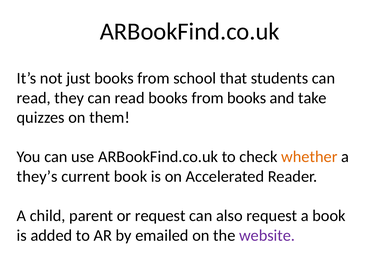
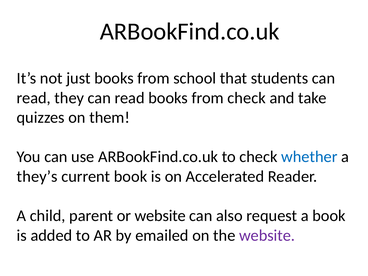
from books: books -> check
whether colour: orange -> blue
or request: request -> website
